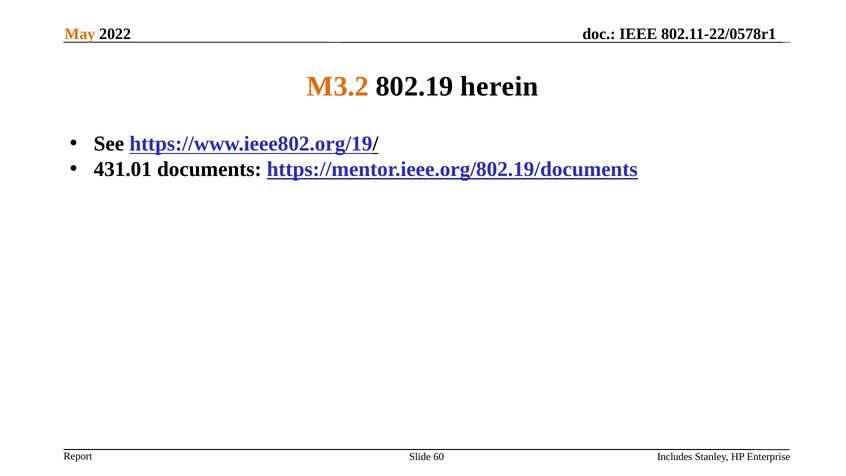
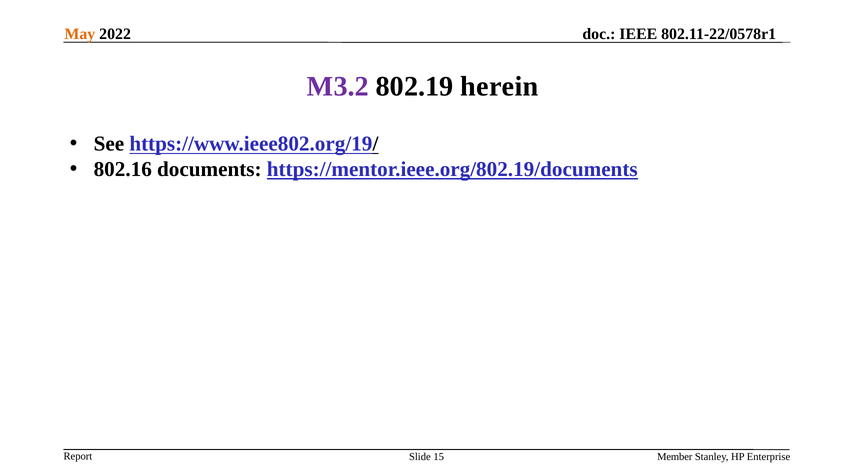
M3.2 colour: orange -> purple
431.01: 431.01 -> 802.16
60: 60 -> 15
Includes: Includes -> Member
